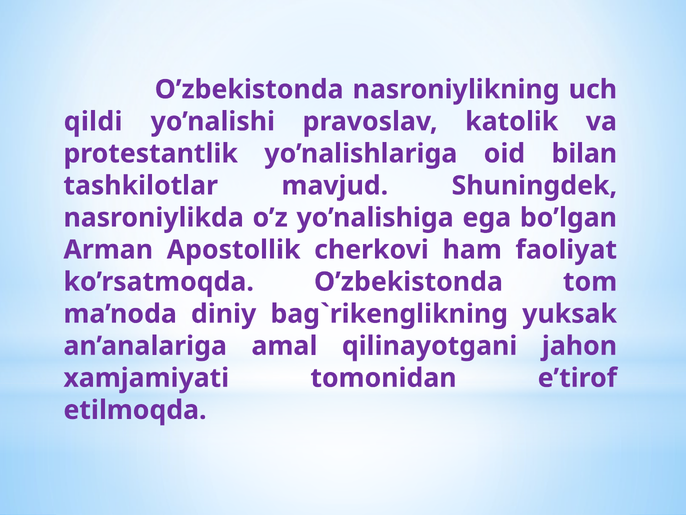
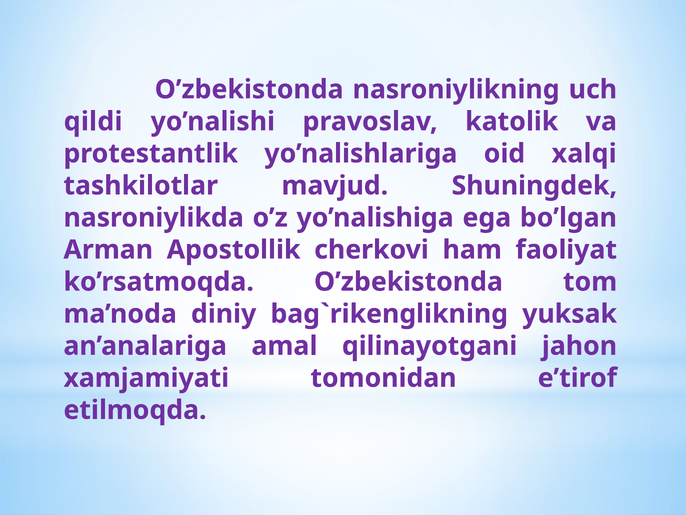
bilan: bilan -> xalqi
